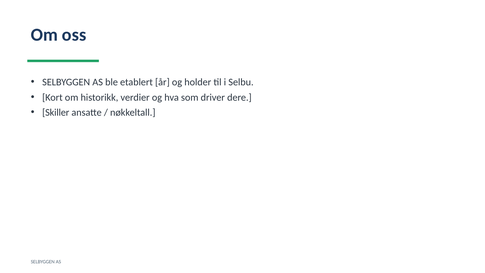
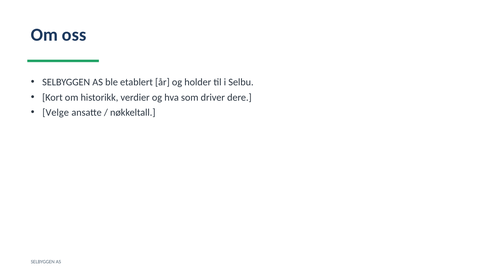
Skiller: Skiller -> Velge
